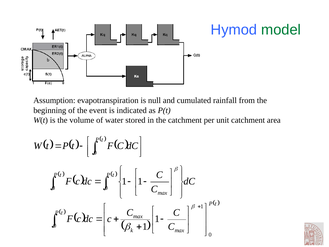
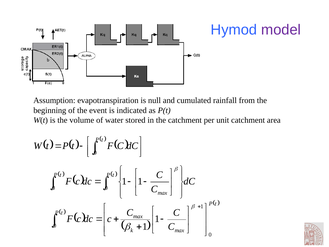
model colour: green -> purple
